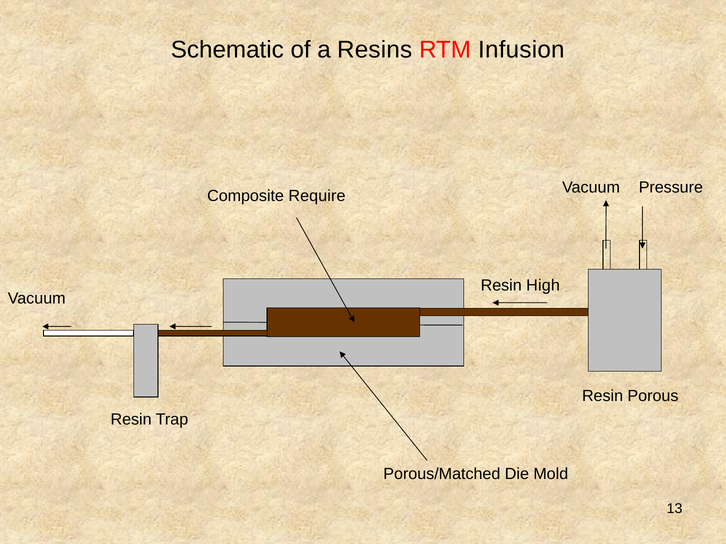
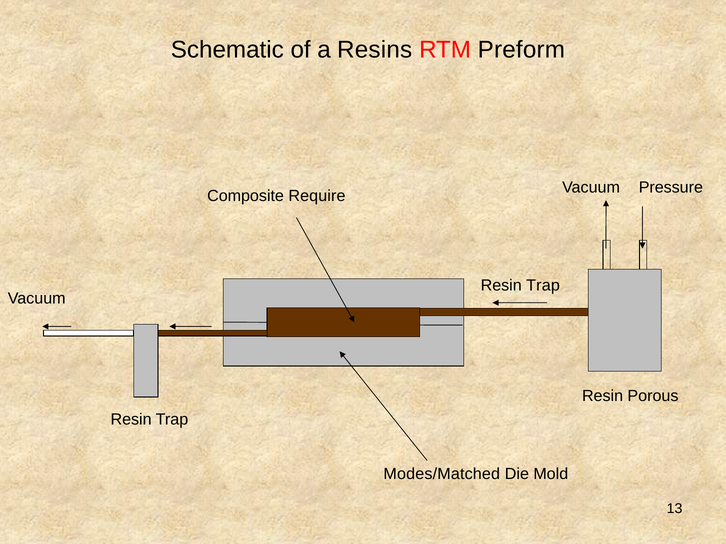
Infusion: Infusion -> Preform
High at (543, 286): High -> Trap
Porous/Matched: Porous/Matched -> Modes/Matched
